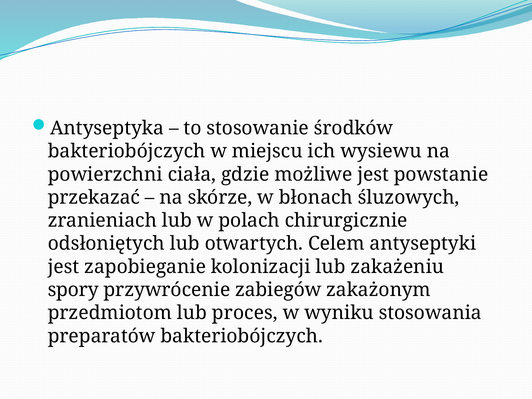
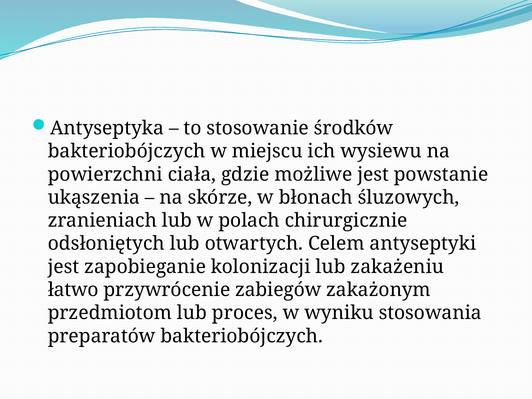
przekazać: przekazać -> ukąszenia
spory: spory -> łatwo
